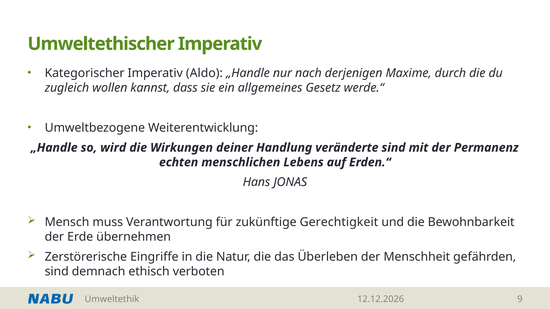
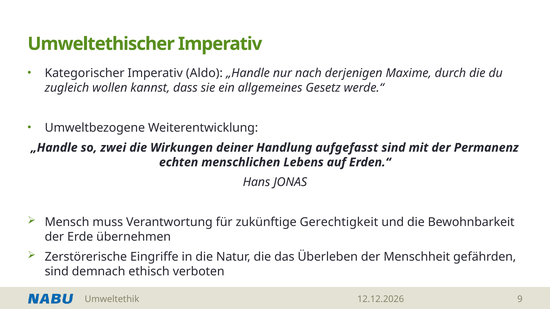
wird: wird -> zwei
veränderte: veränderte -> aufgefasst
